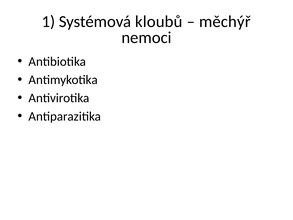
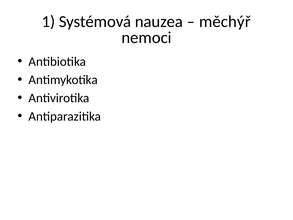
kloubů: kloubů -> nauzea
